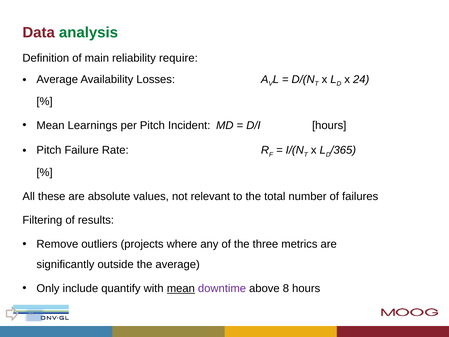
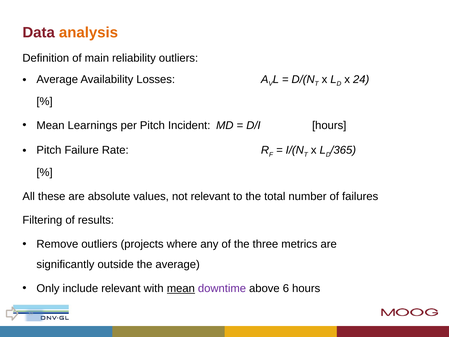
analysis colour: green -> orange
reliability require: require -> outliers
include quantify: quantify -> relevant
8: 8 -> 6
